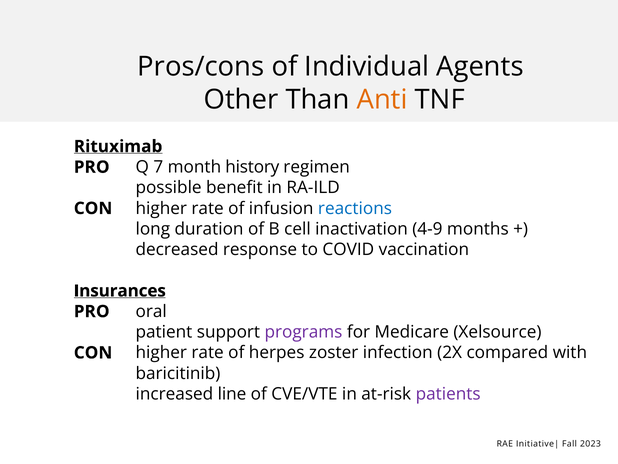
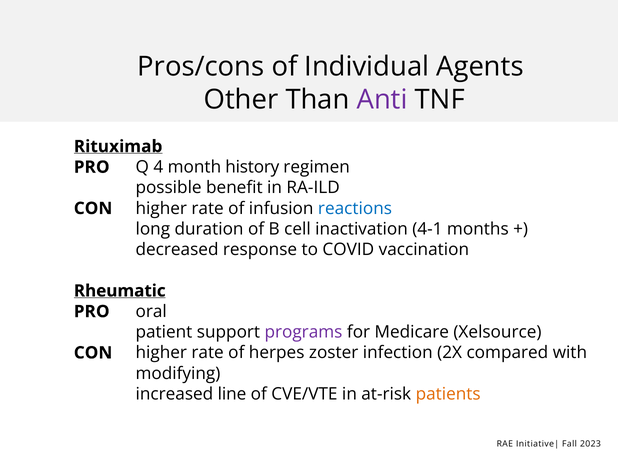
Anti colour: orange -> purple
7: 7 -> 4
4-9: 4-9 -> 4-1
Insurances: Insurances -> Rheumatic
baricitinib: baricitinib -> modifying
patients colour: purple -> orange
